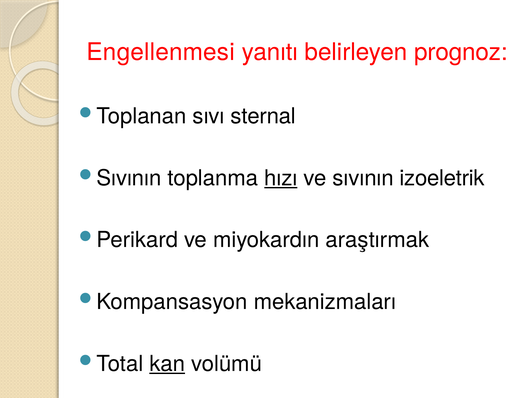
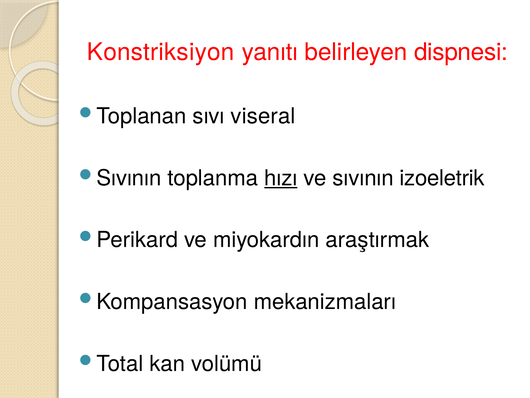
Engellenmesi: Engellenmesi -> Konstriksiyon
prognoz: prognoz -> dispnesi
sternal: sternal -> viseral
kan underline: present -> none
